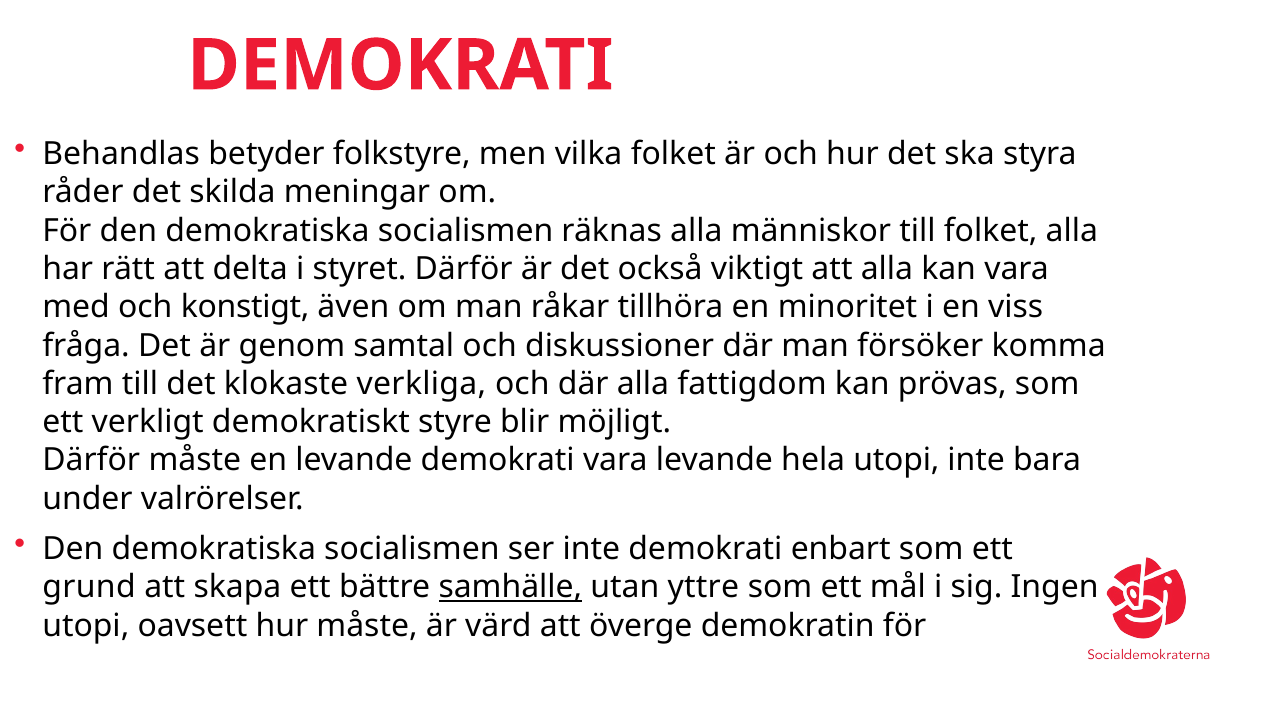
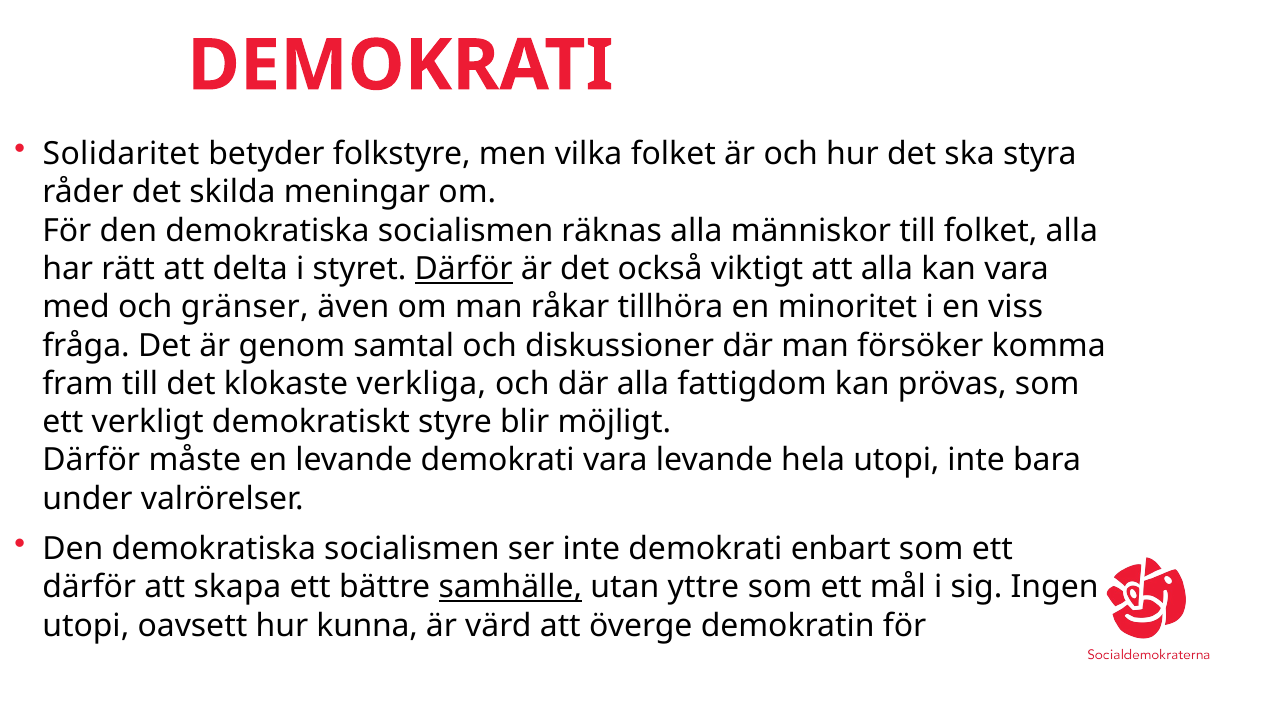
Behandlas: Behandlas -> Solidaritet
Därför at (464, 269) underline: none -> present
konstigt: konstigt -> gränser
grund at (89, 588): grund -> därför
hur måste: måste -> kunna
